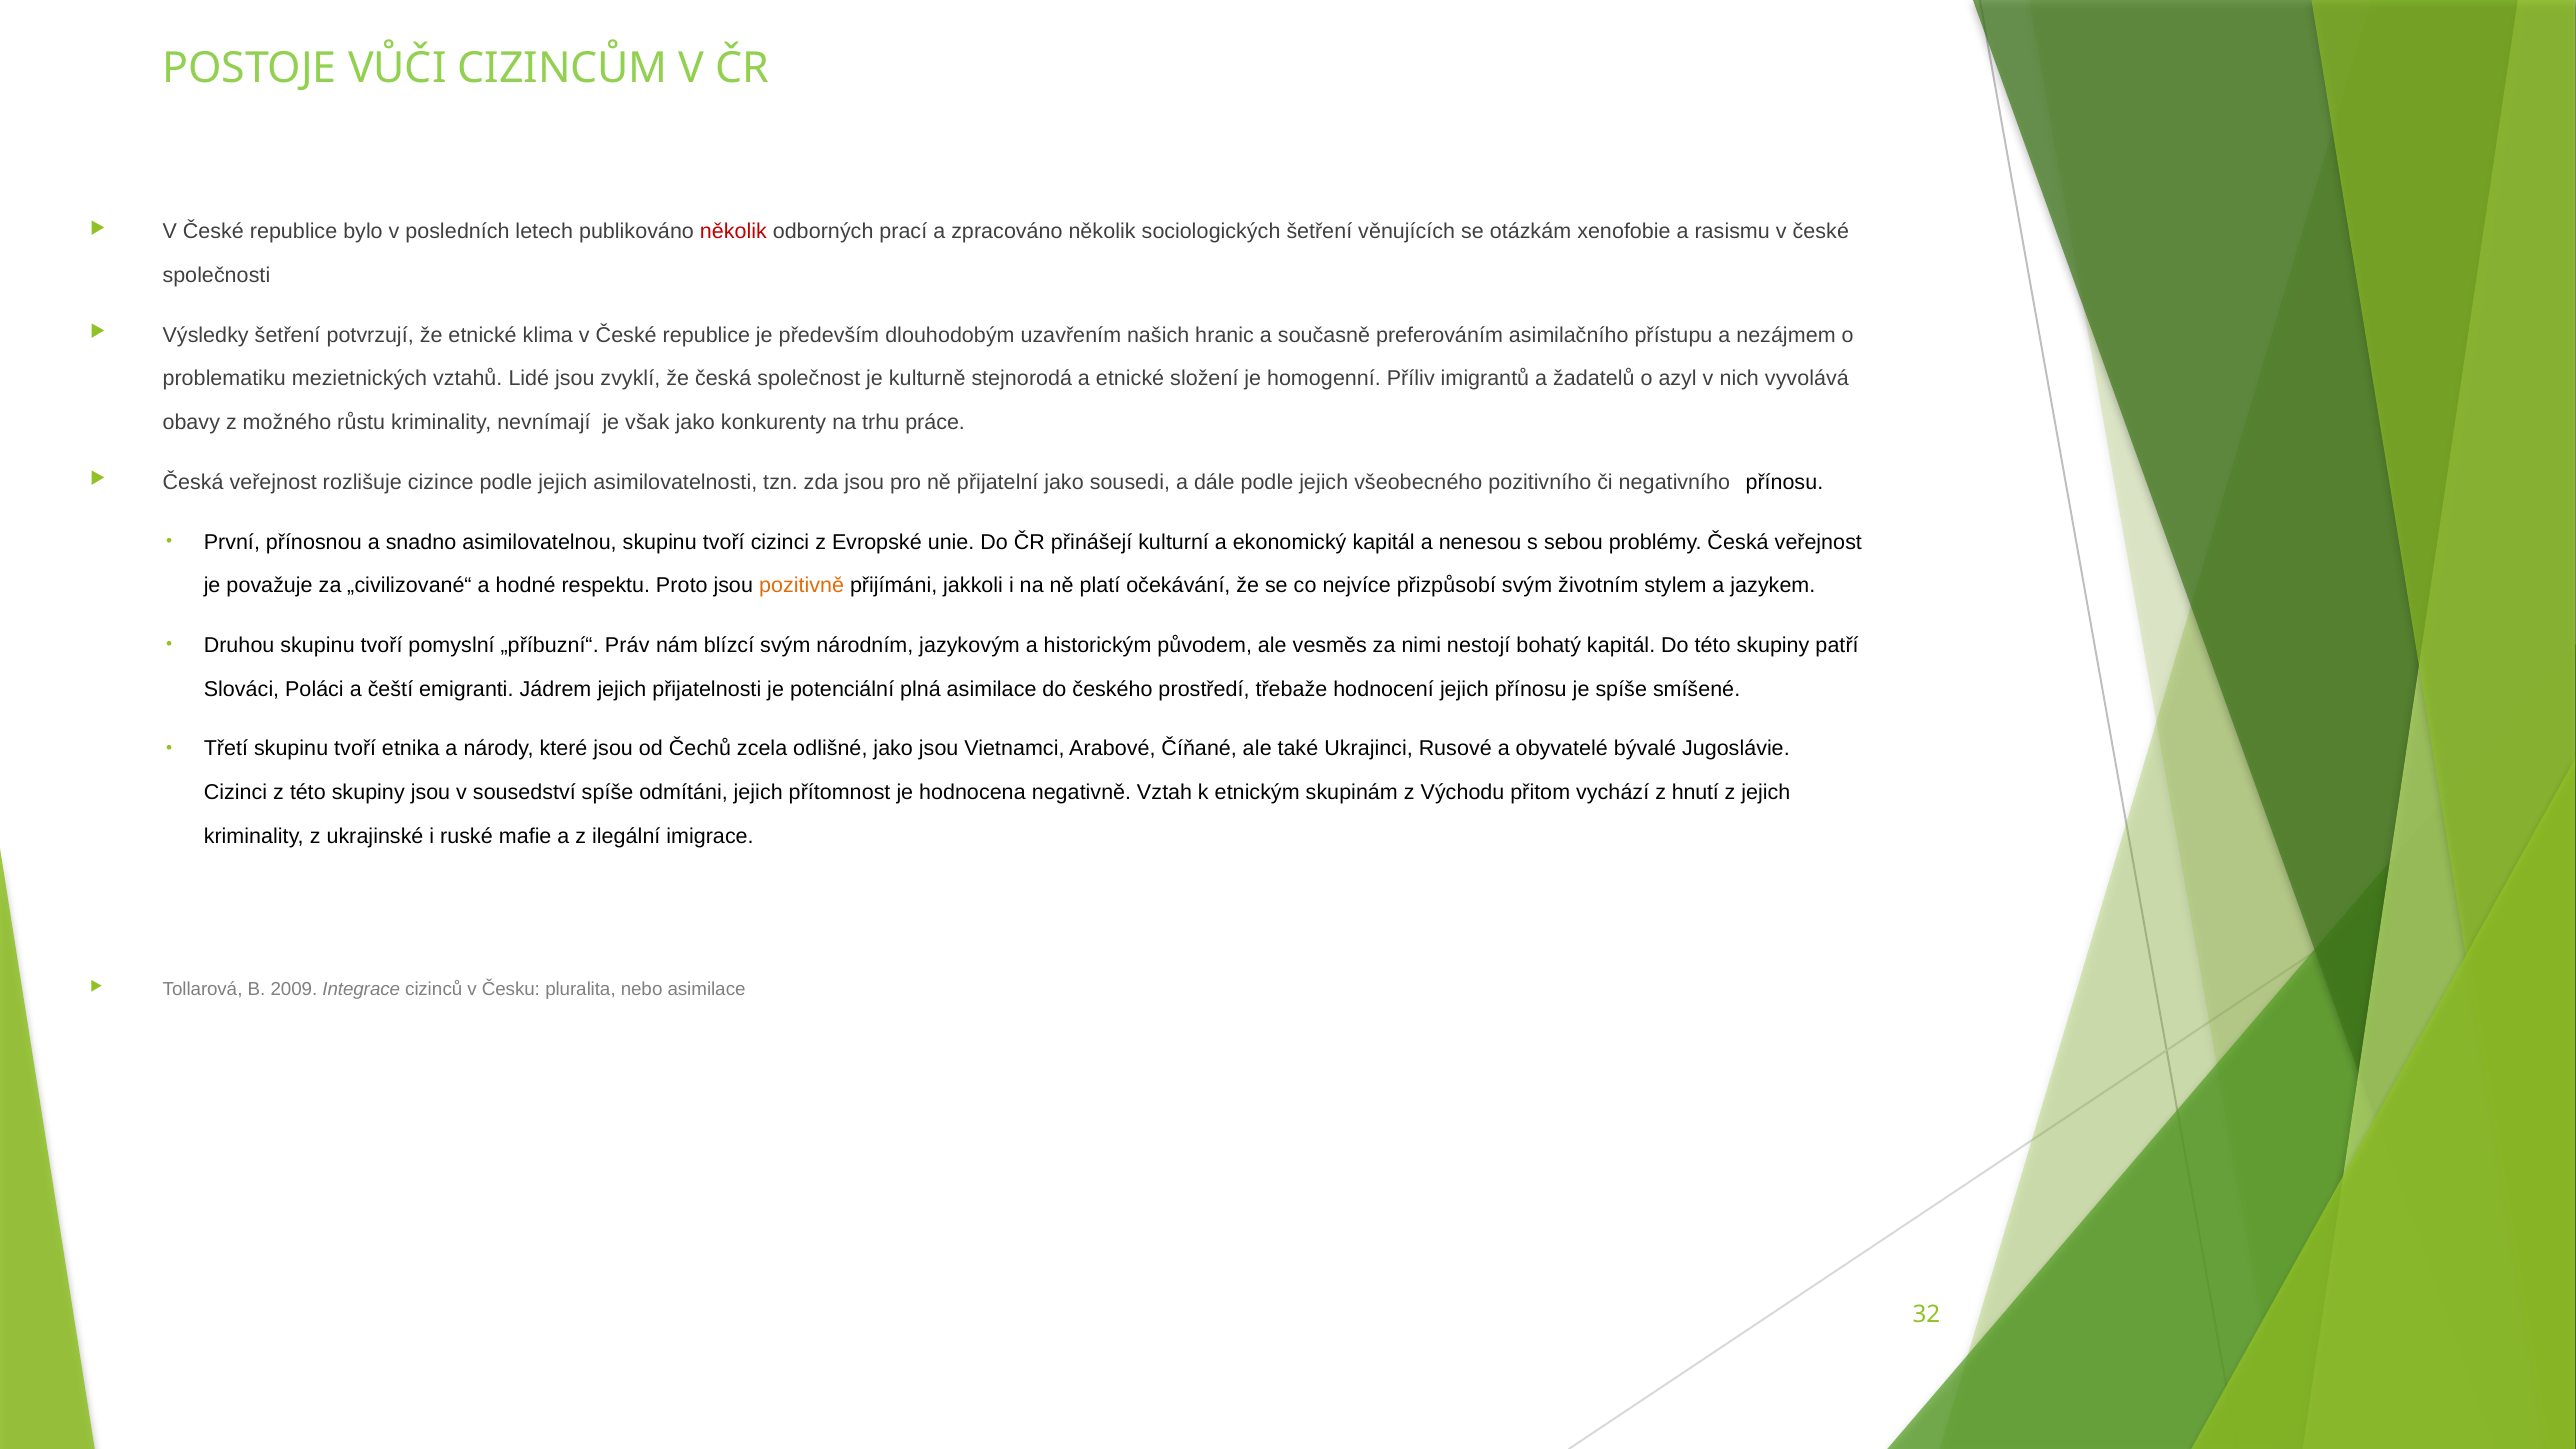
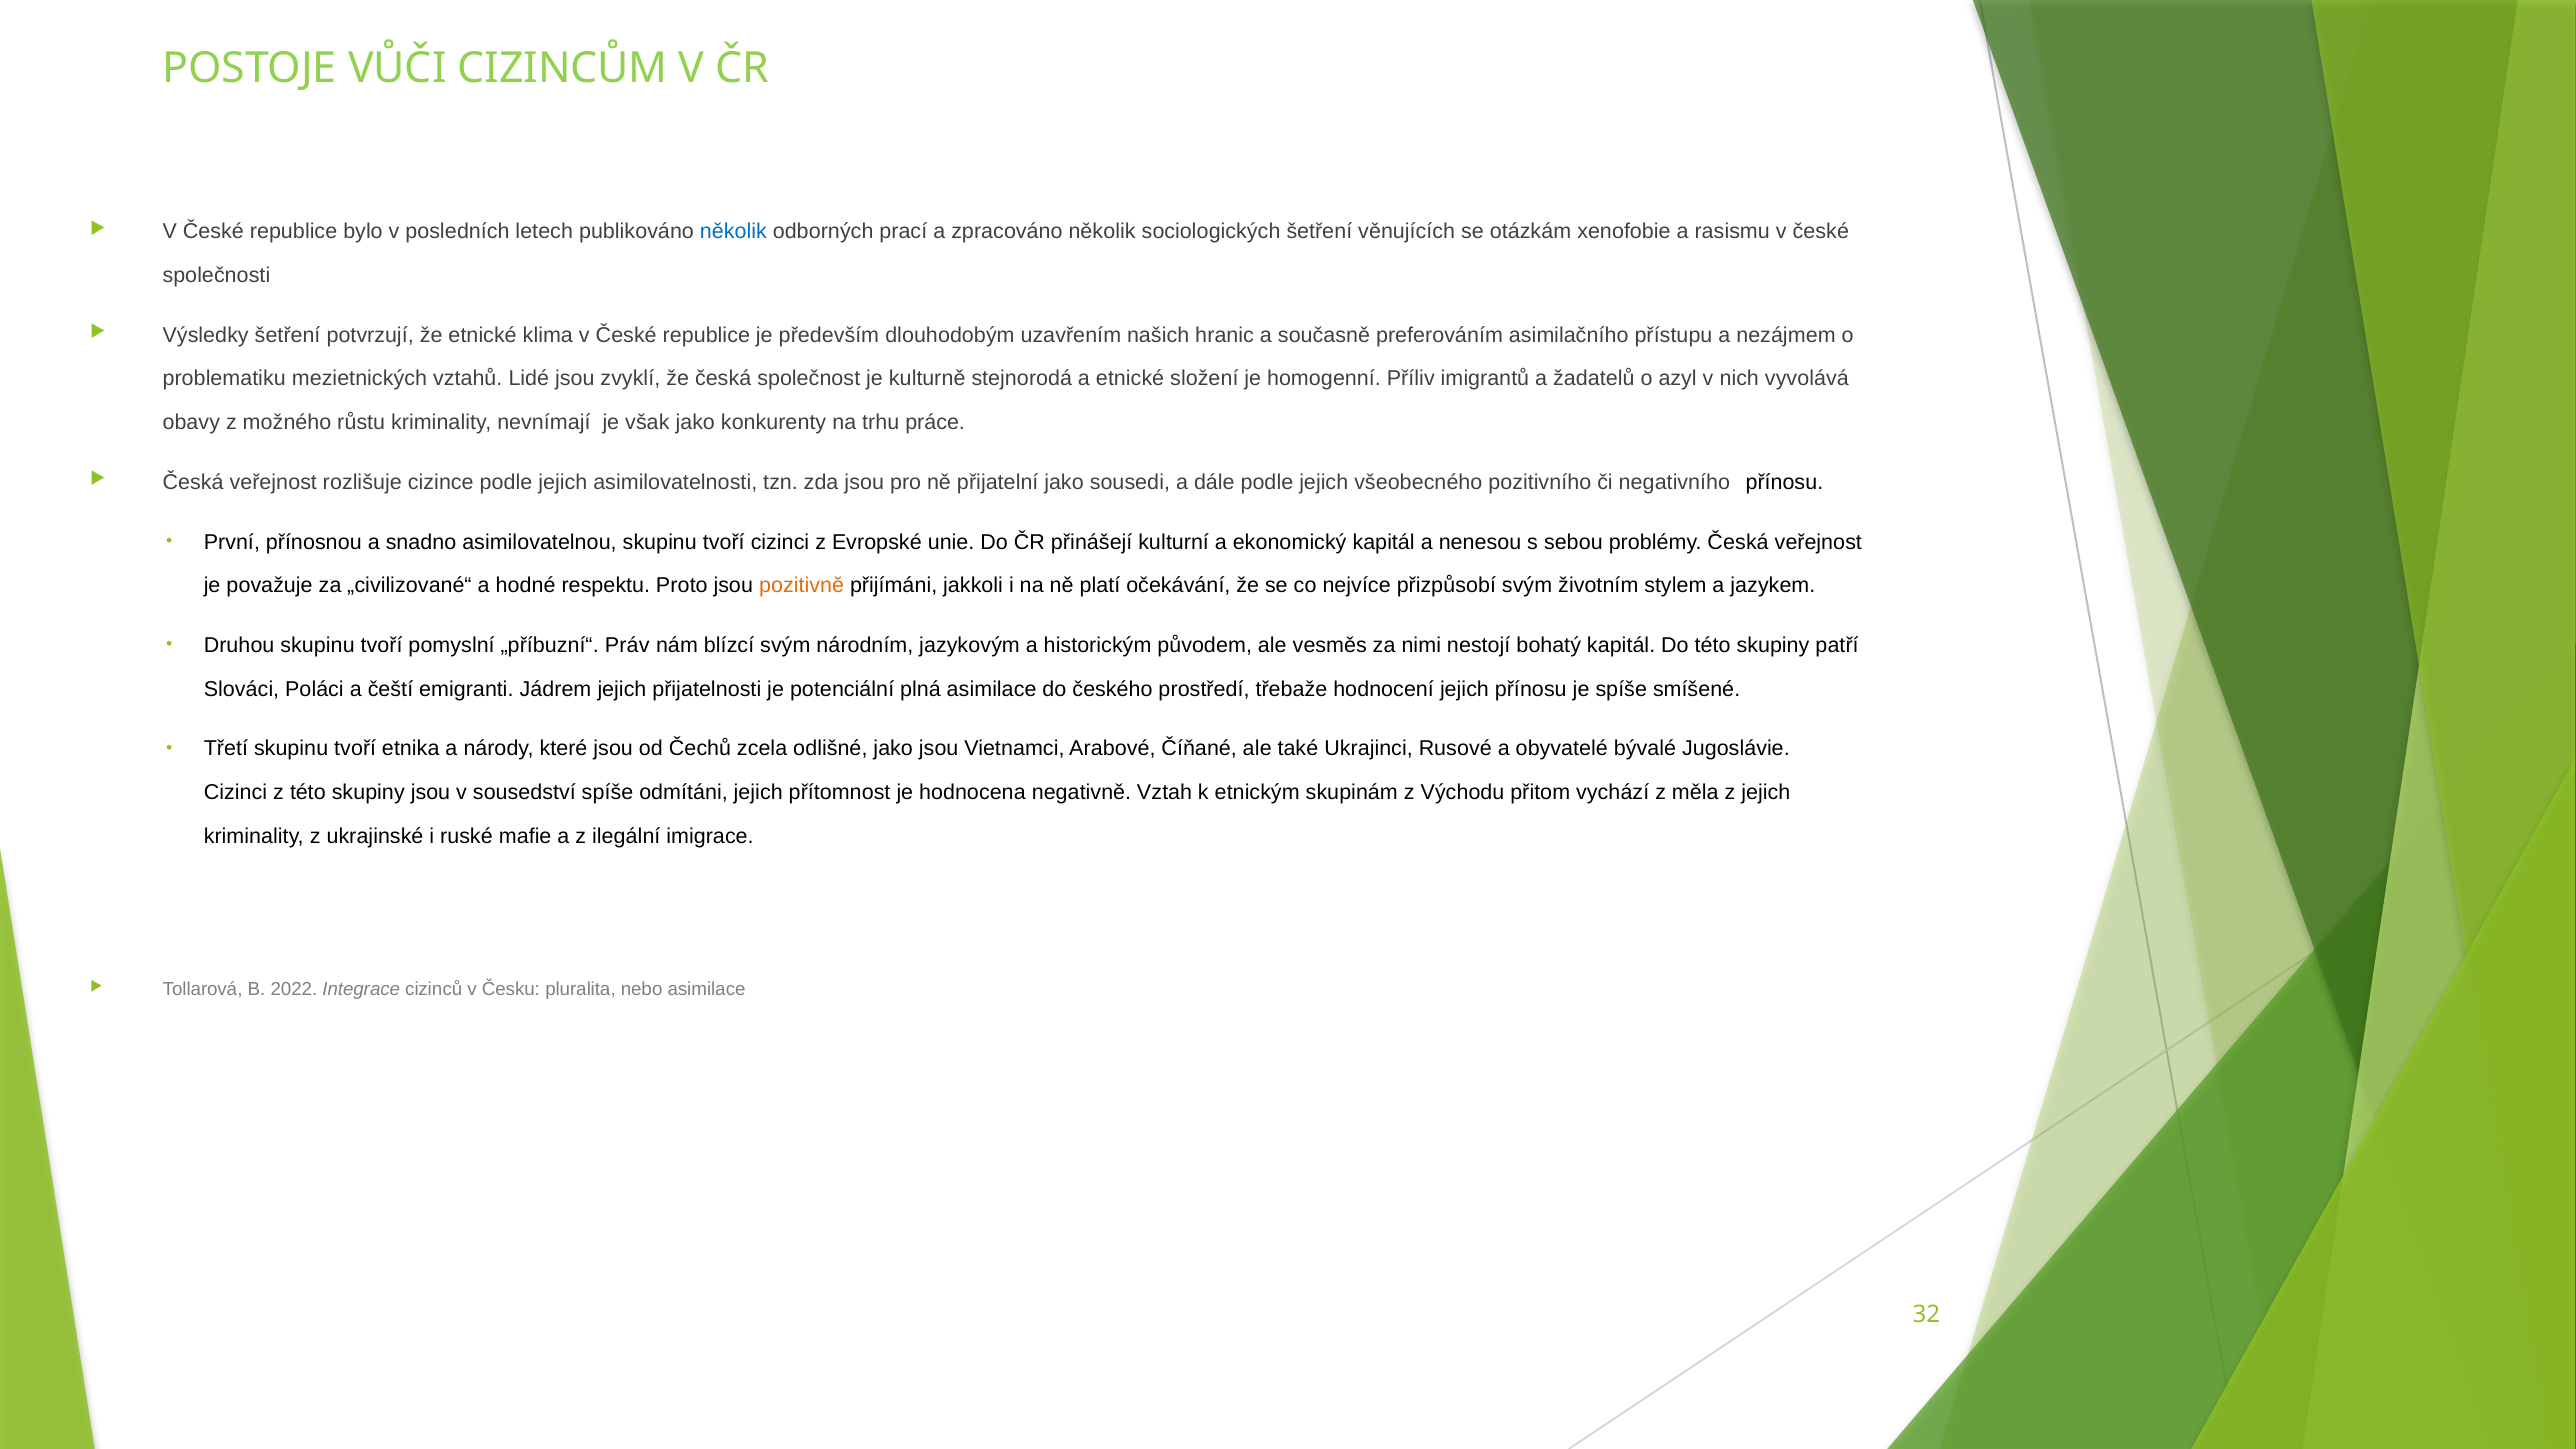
několik at (733, 232) colour: red -> blue
hnutí: hnutí -> měla
2009: 2009 -> 2022
